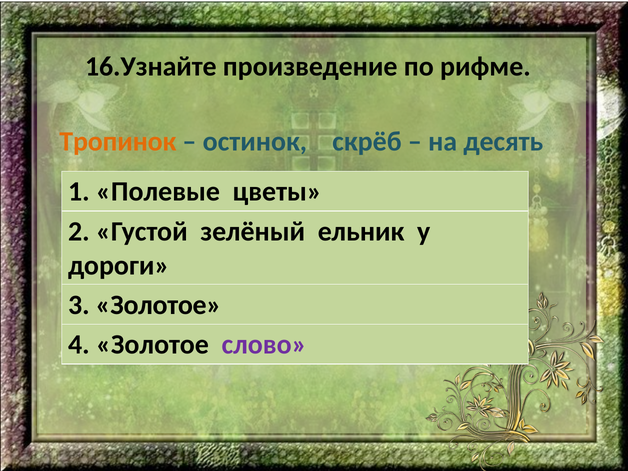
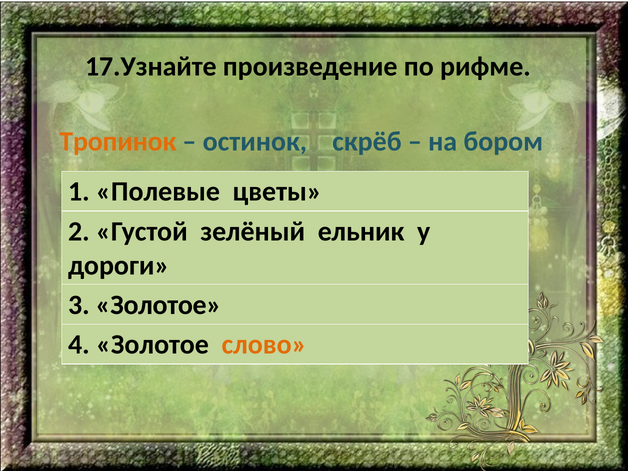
16.Узнайте: 16.Узнайте -> 17.Узнайте
десять: десять -> бором
слово colour: purple -> orange
